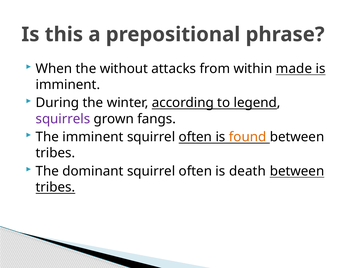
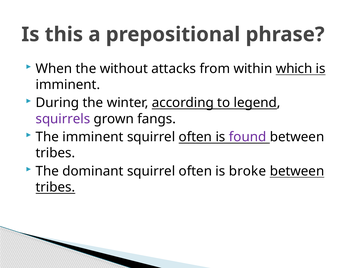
made: made -> which
found colour: orange -> purple
death: death -> broke
